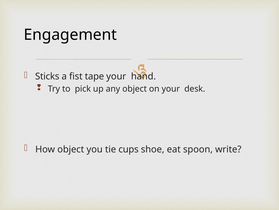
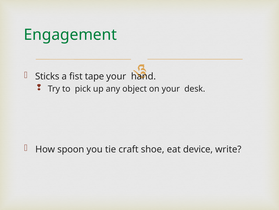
Engagement colour: black -> green
How object: object -> spoon
cups: cups -> craft
spoon: spoon -> device
